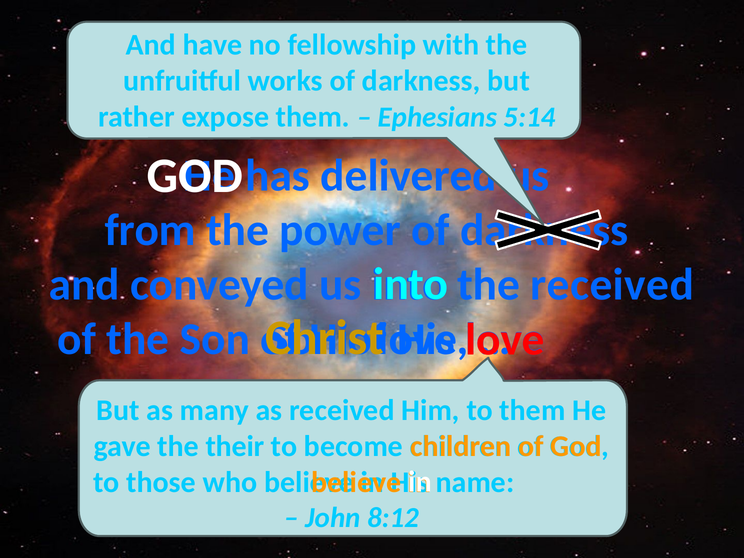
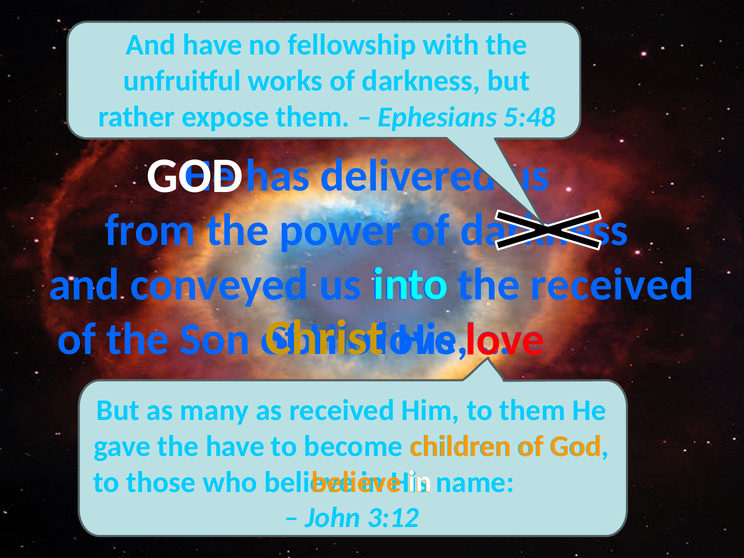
5:14: 5:14 -> 5:48
the their: their -> have
8:12: 8:12 -> 3:12
